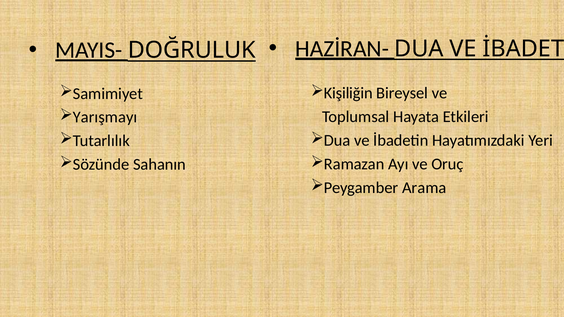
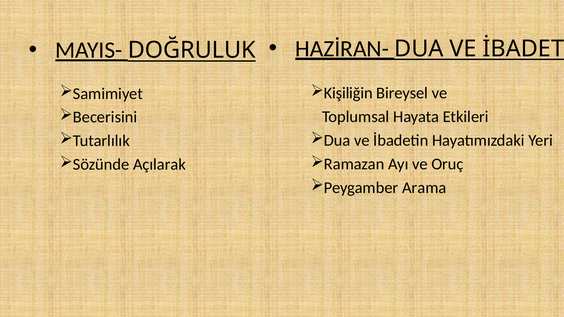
Yarışmayı: Yarışmayı -> Becerisini
Sahanın: Sahanın -> Açılarak
